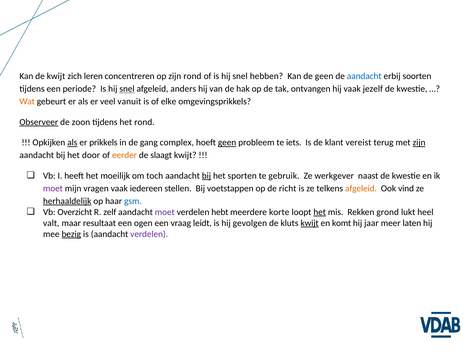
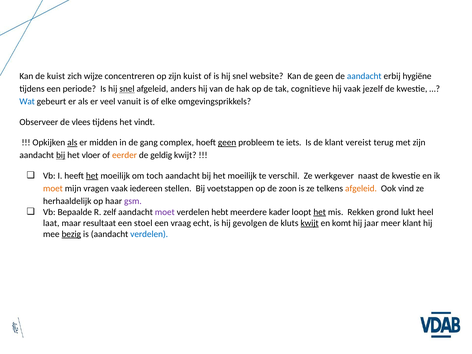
de kwijt: kwijt -> kuist
leren: leren -> wijze
zijn rond: rond -> kuist
hebben: hebben -> website
soorten: soorten -> hygiëne
ontvangen: ontvangen -> cognitieve
Wat colour: orange -> blue
Observeer underline: present -> none
zoon: zoon -> vlees
het rond: rond -> vindt
prikkels: prikkels -> midden
zijn at (419, 143) underline: present -> none
bij at (61, 155) underline: none -> present
door: door -> vloer
slaagt: slaagt -> geldig
het at (92, 176) underline: none -> present
bij at (206, 176) underline: present -> none
sporten at (242, 176): sporten -> moeilijk
gebruik: gebruik -> verschil
moet at (53, 188) colour: purple -> orange
richt: richt -> zoon
herhaaldelijk underline: present -> none
gsm colour: blue -> purple
Overzicht: Overzicht -> Bepaalde
korte: korte -> kader
valt: valt -> laat
ogen: ogen -> stoel
leidt: leidt -> echt
meer laten: laten -> klant
verdelen at (149, 234) colour: purple -> blue
